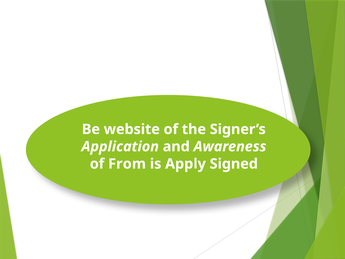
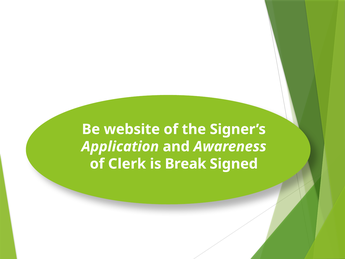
From: From -> Clerk
Apply: Apply -> Break
